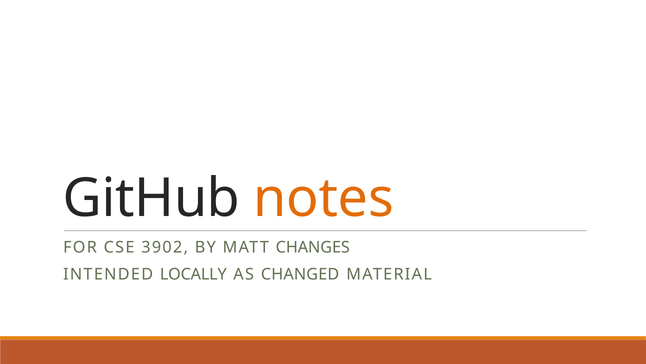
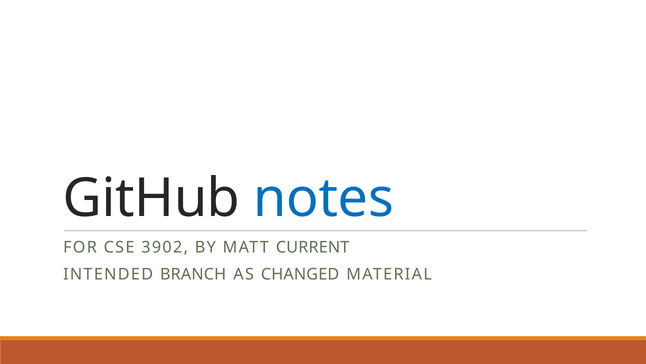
notes colour: orange -> blue
CHANGES: CHANGES -> CURRENT
LOCALLY: LOCALLY -> BRANCH
